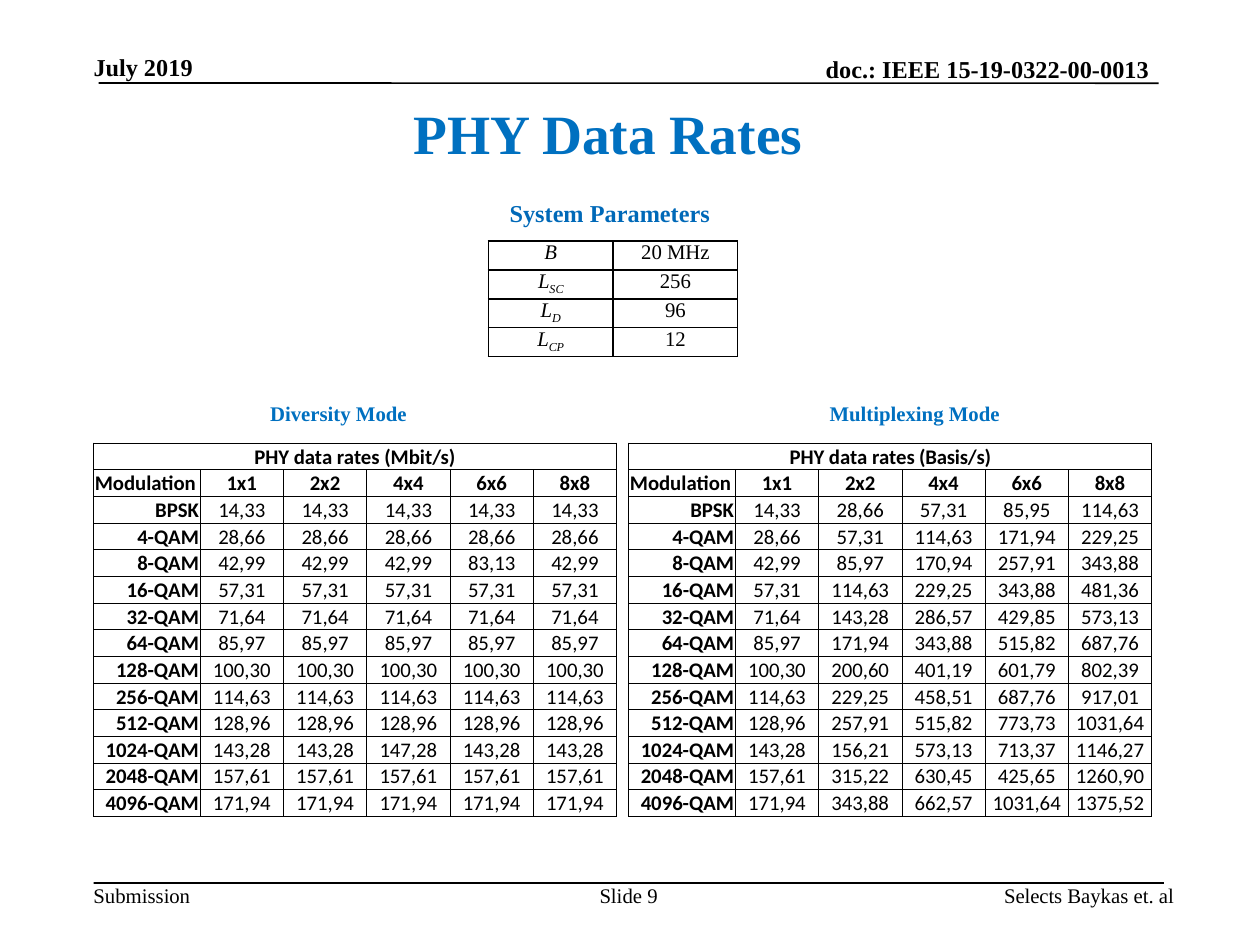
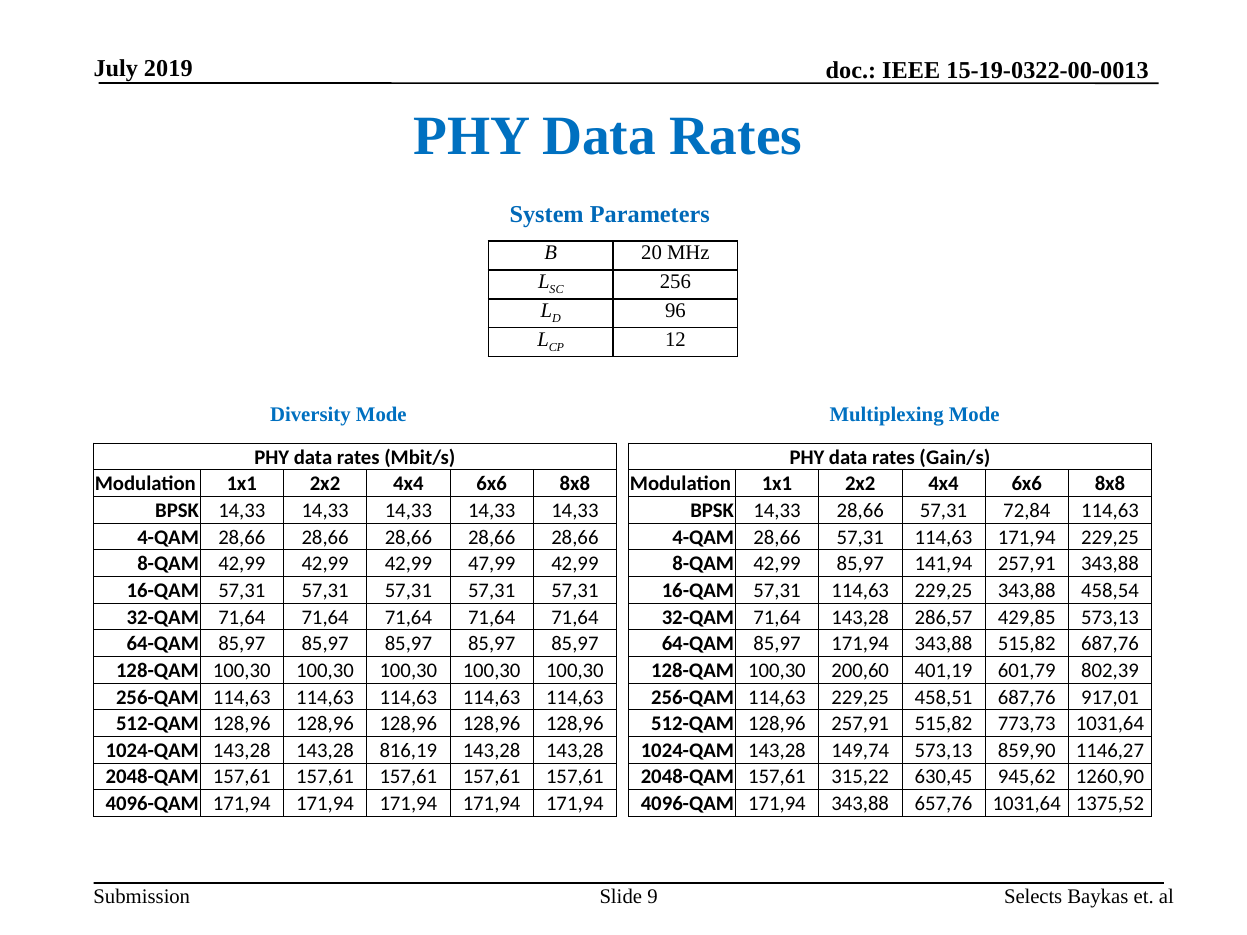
Basis/s: Basis/s -> Gain/s
85,95: 85,95 -> 72,84
83,13: 83,13 -> 47,99
170,94: 170,94 -> 141,94
481,36: 481,36 -> 458,54
147,28: 147,28 -> 816,19
156,21: 156,21 -> 149,74
713,37: 713,37 -> 859,90
425,65: 425,65 -> 945,62
662,57: 662,57 -> 657,76
